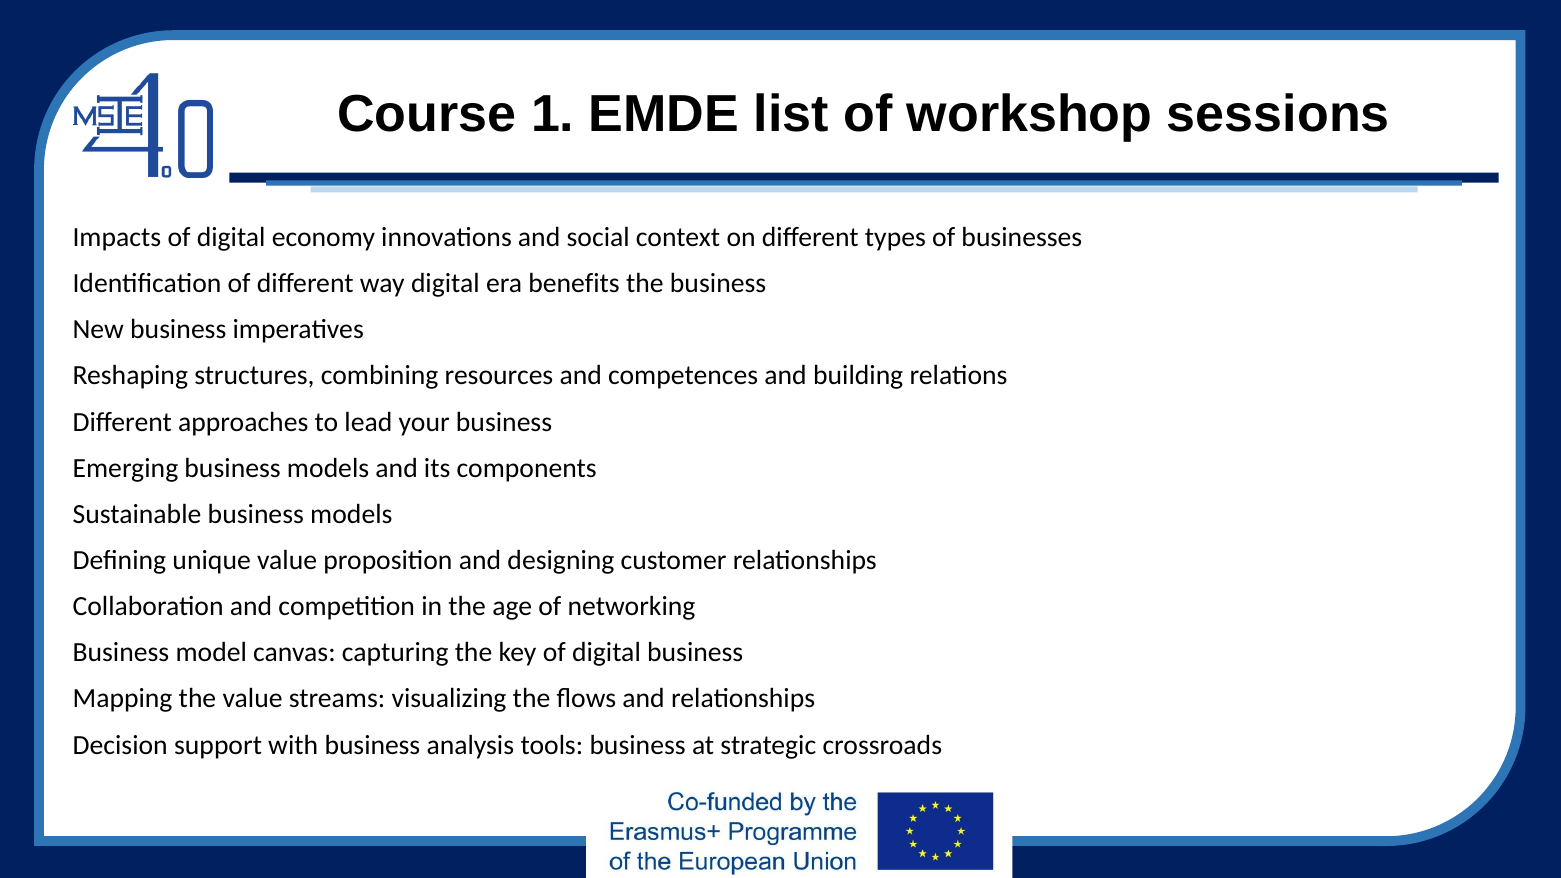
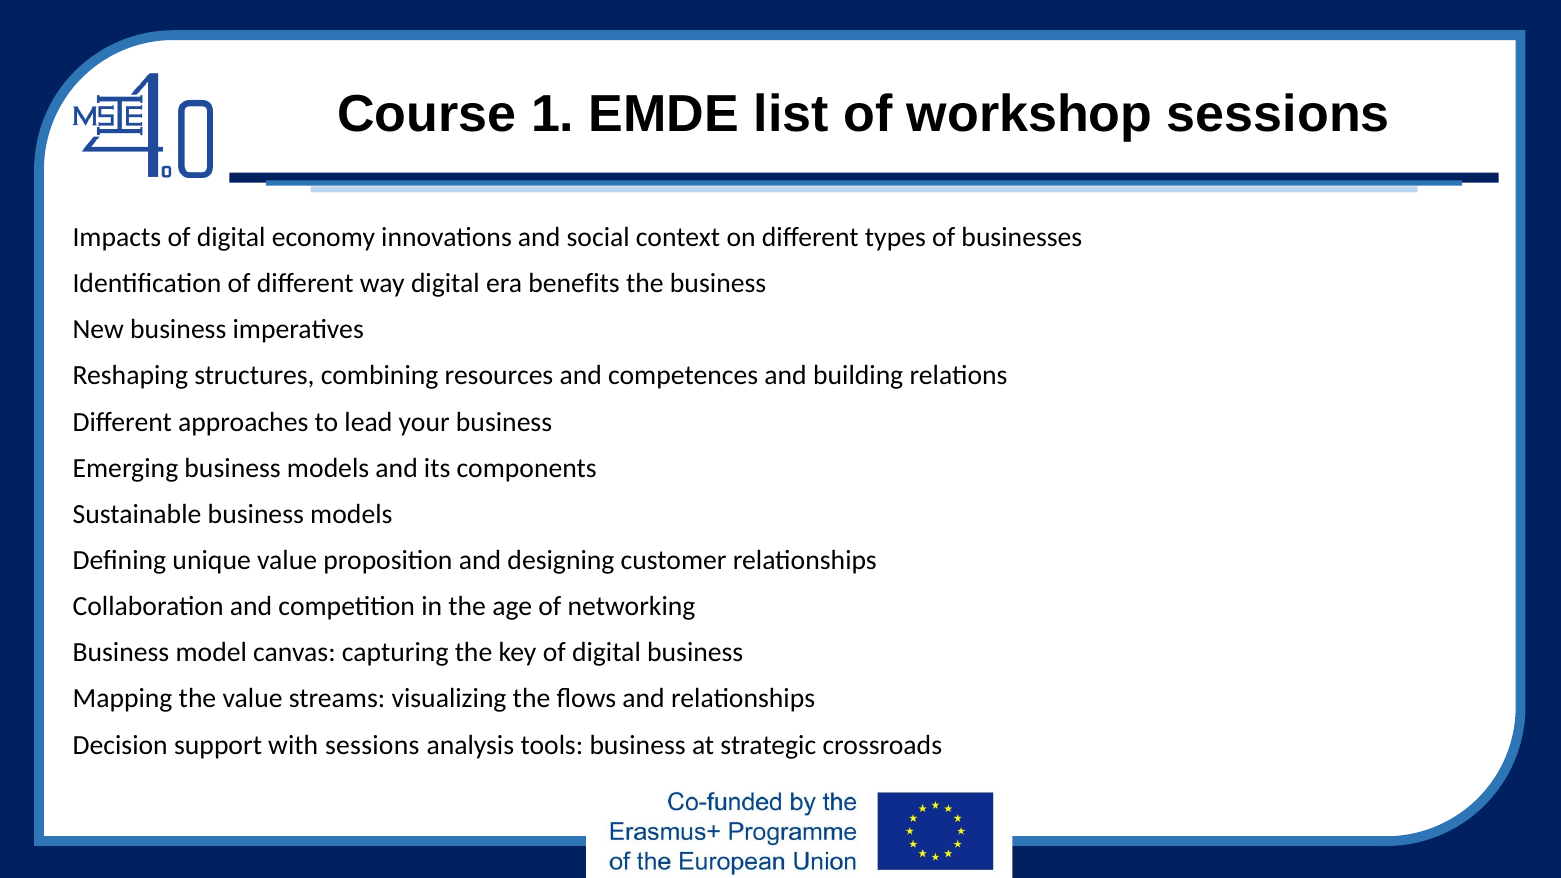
with business: business -> sessions
